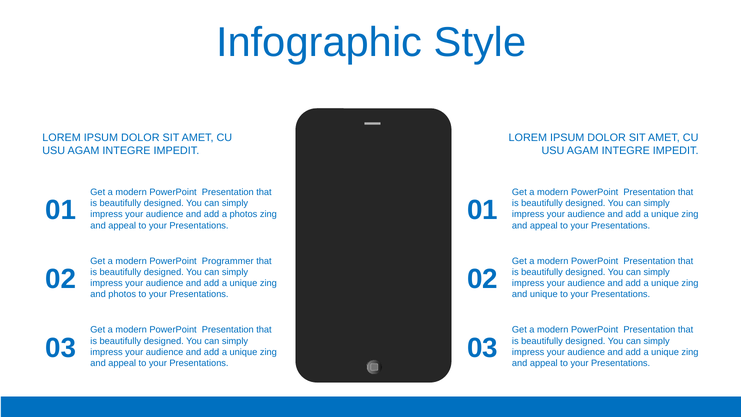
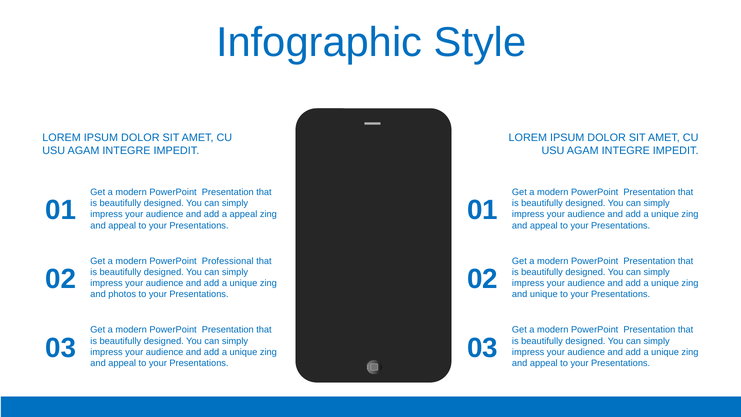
a photos: photos -> appeal
Programmer: Programmer -> Professional
